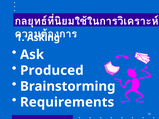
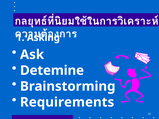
Produced: Produced -> Detemine
